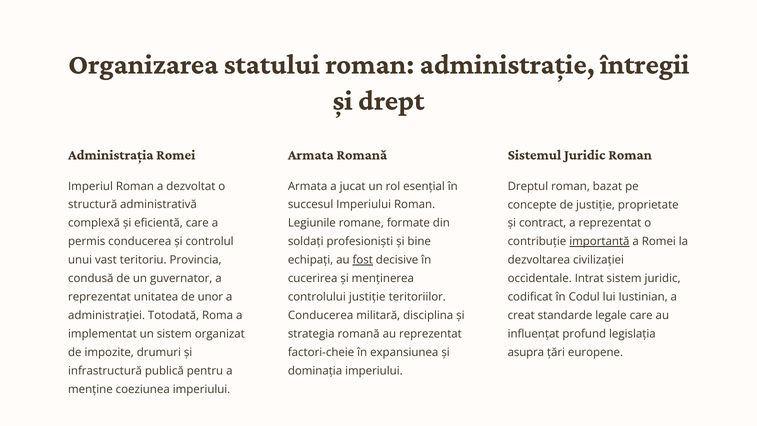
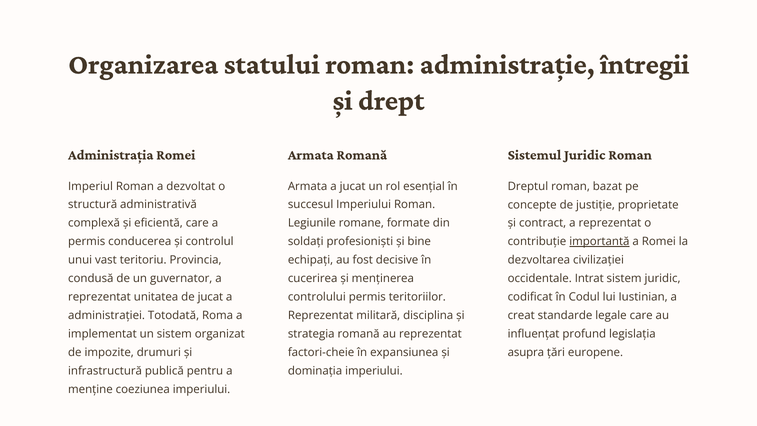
fost underline: present -> none
de unor: unor -> jucat
controlului justiție: justiție -> permis
Conducerea at (321, 315): Conducerea -> Reprezentat
